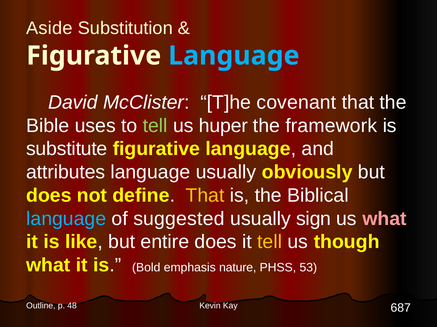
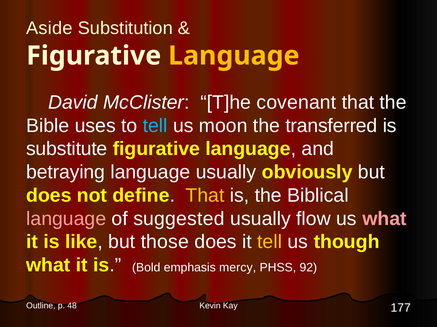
Language at (234, 56) colour: light blue -> yellow
tell at (155, 126) colour: light green -> light blue
huper: huper -> moon
framework: framework -> transferred
attributes: attributes -> betraying
language at (66, 219) colour: light blue -> pink
sign: sign -> flow
entire: entire -> those
nature: nature -> mercy
53: 53 -> 92
687: 687 -> 177
